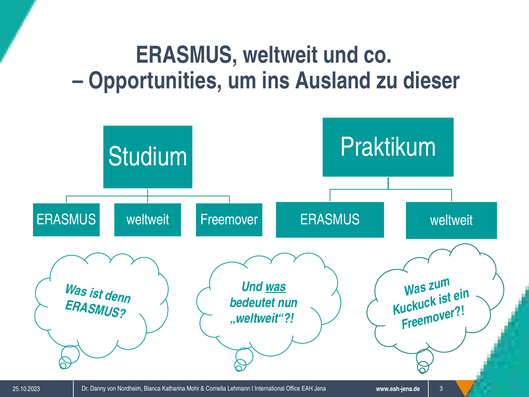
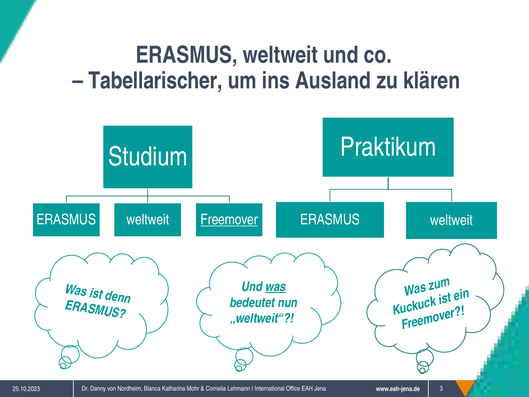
Opportunities: Opportunities -> Tabellarischer
dieser: dieser -> klären
Freemover underline: none -> present
